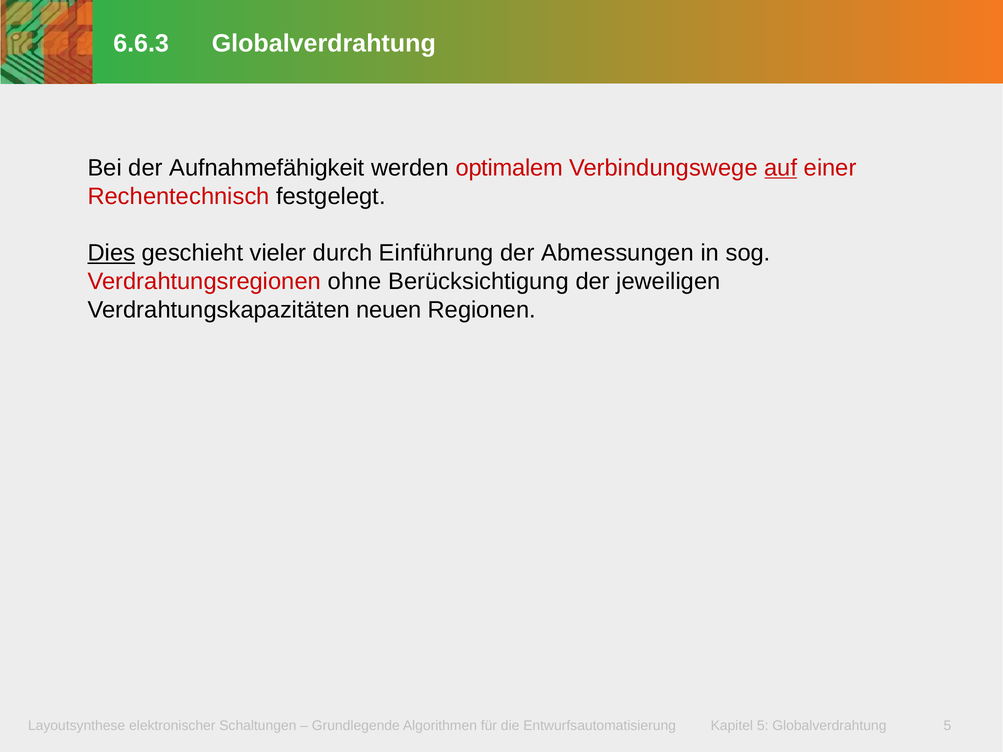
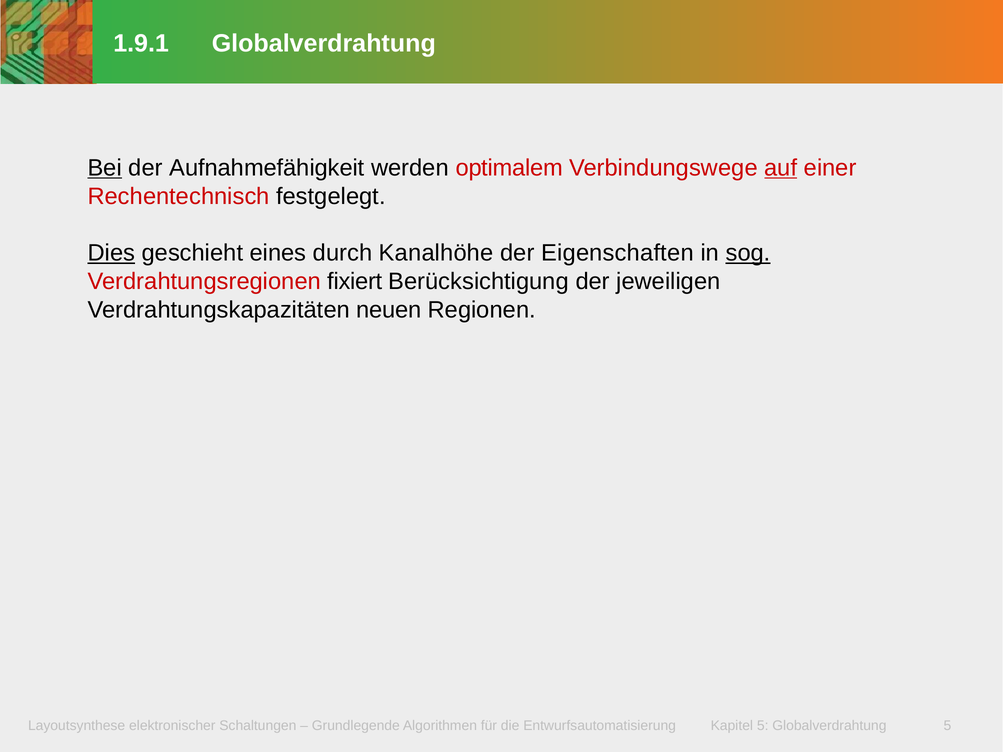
6.6.3: 6.6.3 -> 1.9.1
Bei underline: none -> present
vieler: vieler -> eines
Einführung: Einführung -> Kanalhöhe
Abmessungen: Abmessungen -> Eigenschaften
sog underline: none -> present
ohne: ohne -> fixiert
